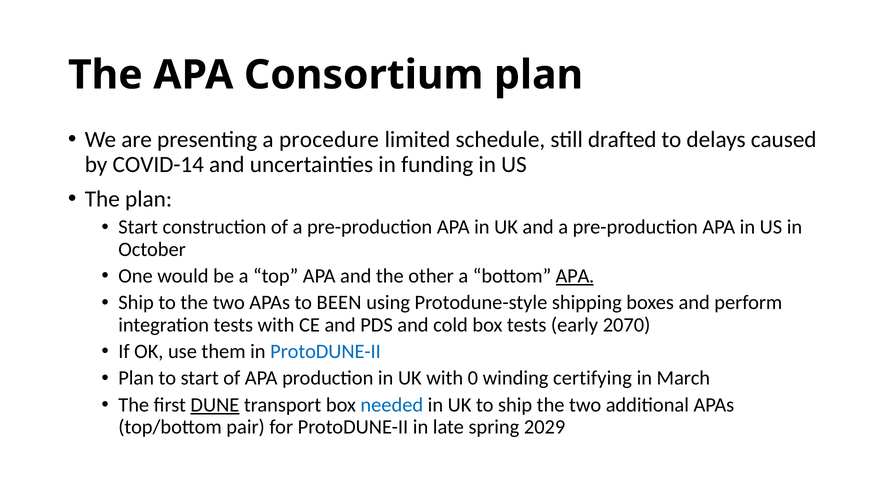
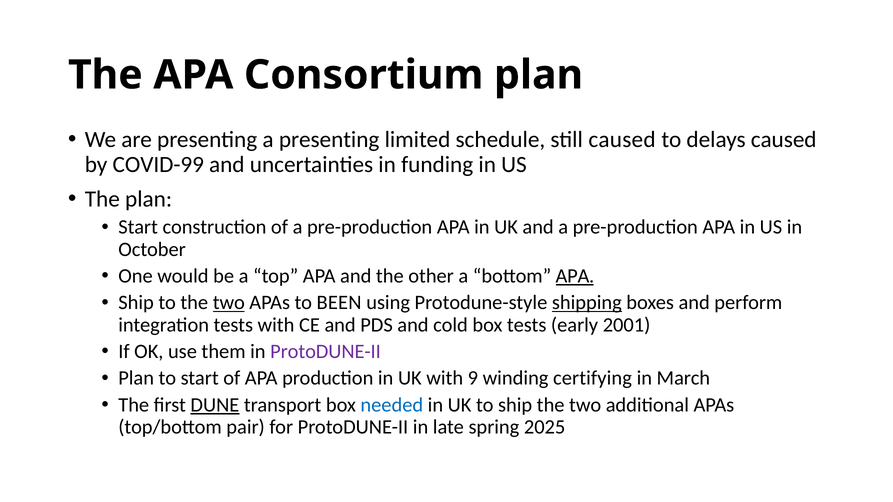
a procedure: procedure -> presenting
still drafted: drafted -> caused
COVID-14: COVID-14 -> COVID-99
two at (229, 303) underline: none -> present
shipping underline: none -> present
2070: 2070 -> 2001
ProtoDUNE-II at (325, 352) colour: blue -> purple
0: 0 -> 9
2029: 2029 -> 2025
